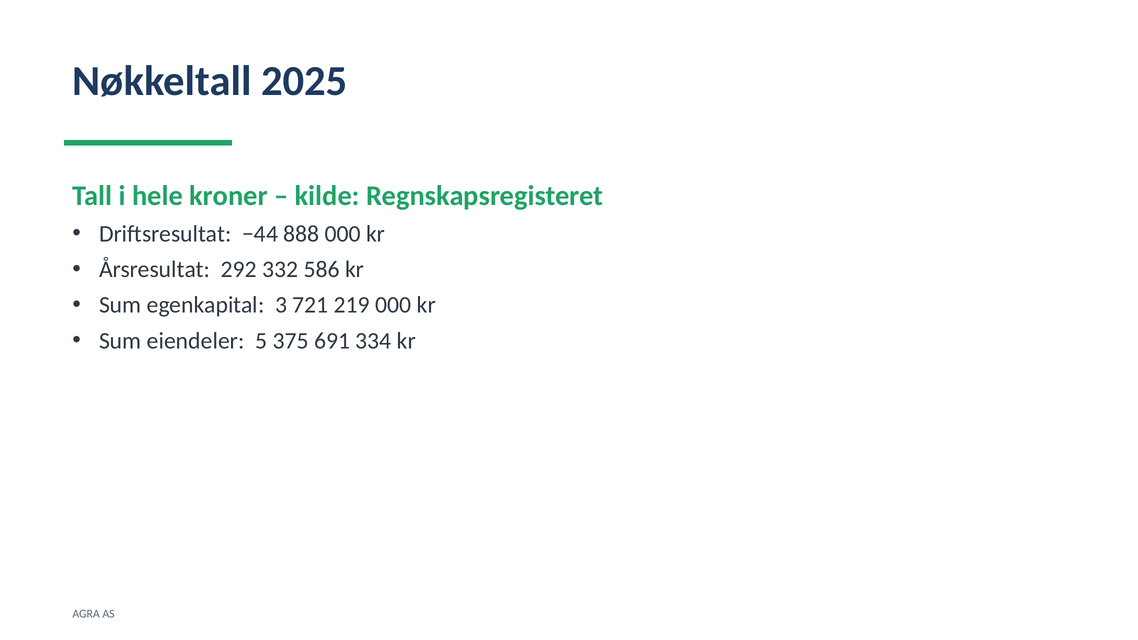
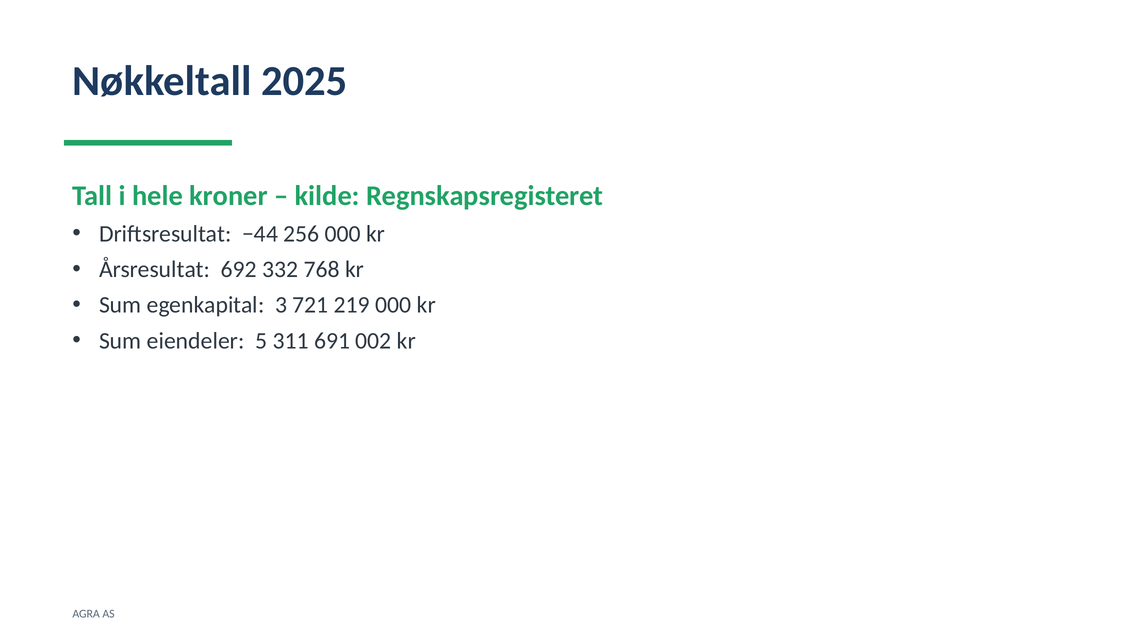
888: 888 -> 256
292: 292 -> 692
586: 586 -> 768
375: 375 -> 311
334: 334 -> 002
